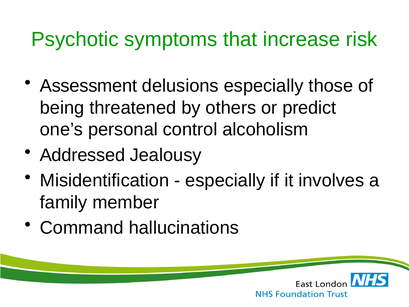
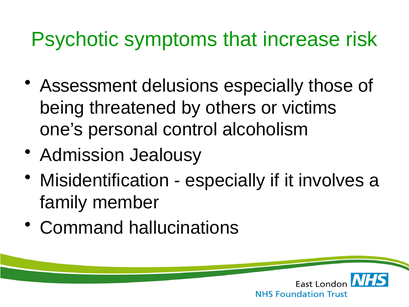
predict: predict -> victims
Addressed: Addressed -> Admission
